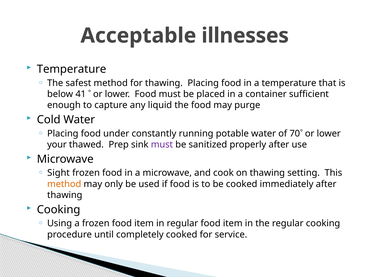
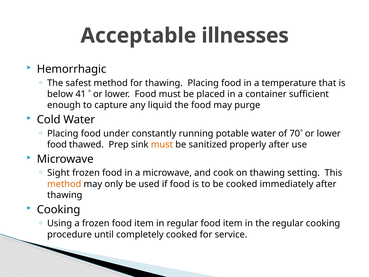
Temperature at (72, 69): Temperature -> Hemorrhagic
your at (57, 144): your -> food
must at (162, 144) colour: purple -> orange
